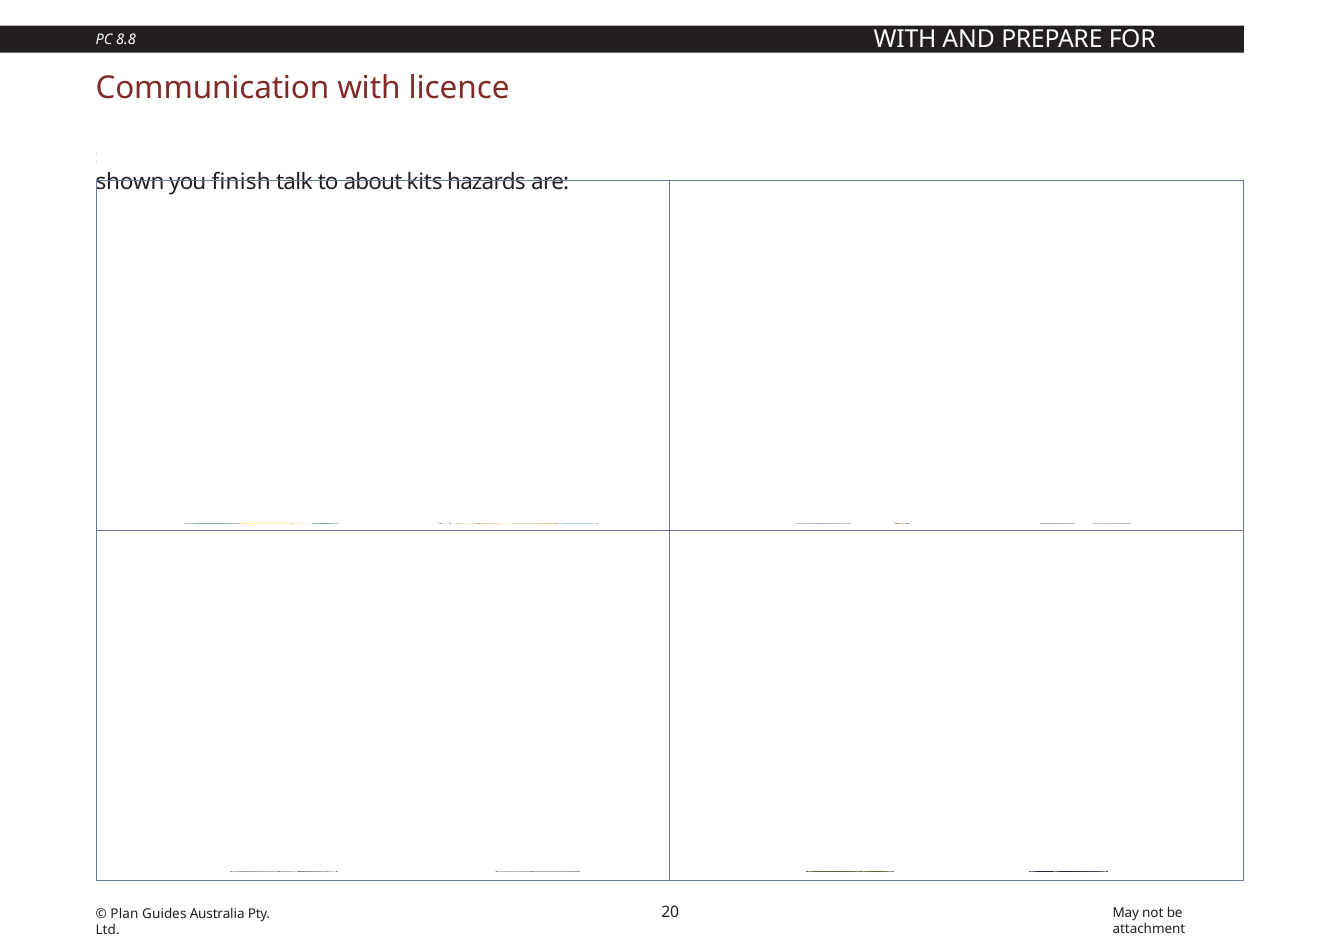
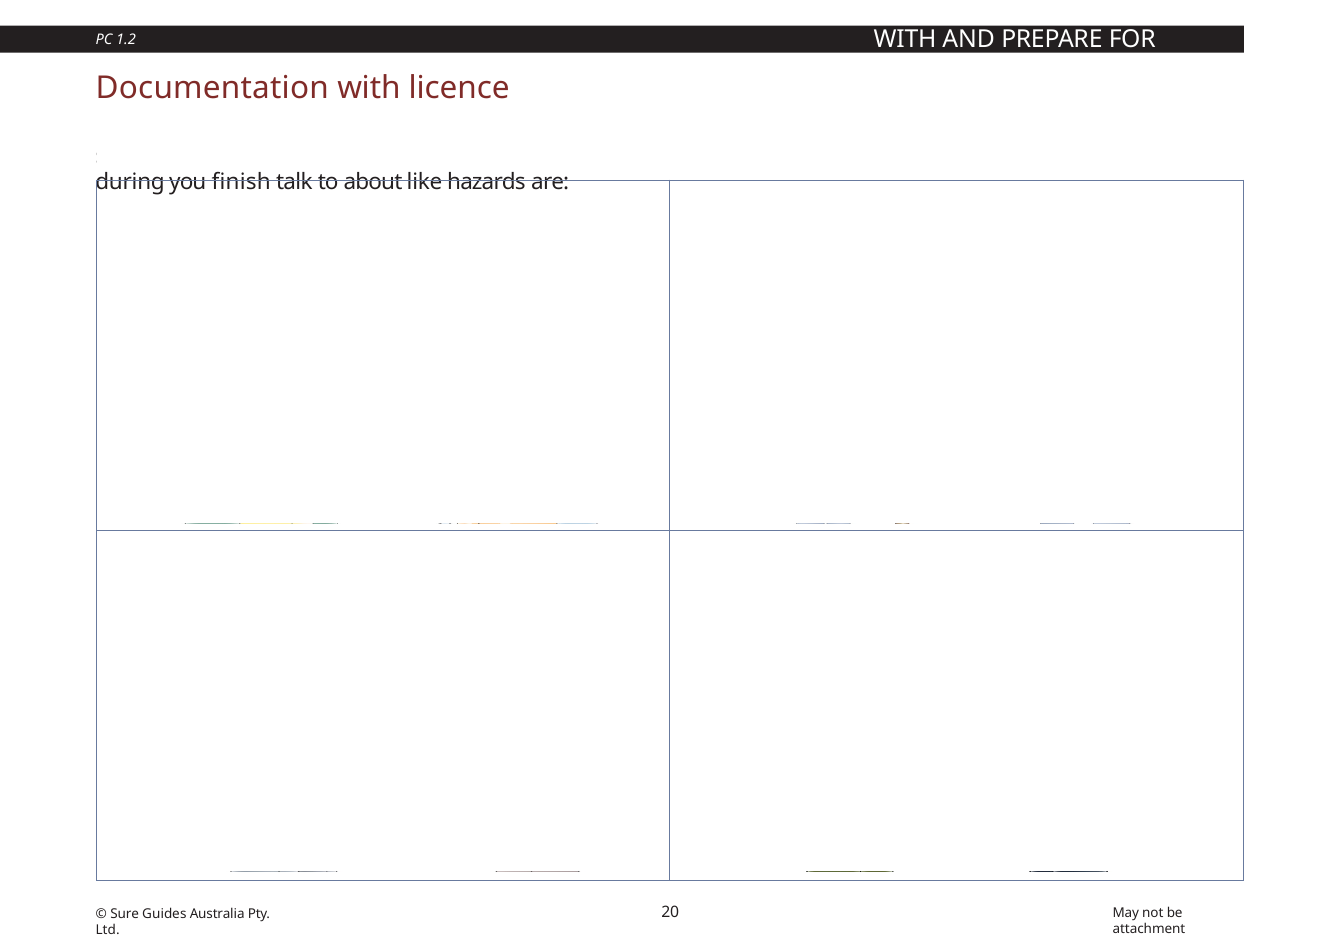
8.8: 8.8 -> 1.2
Communication: Communication -> Documentation
shown: shown -> during
kits: kits -> like
Plan: Plan -> Sure
